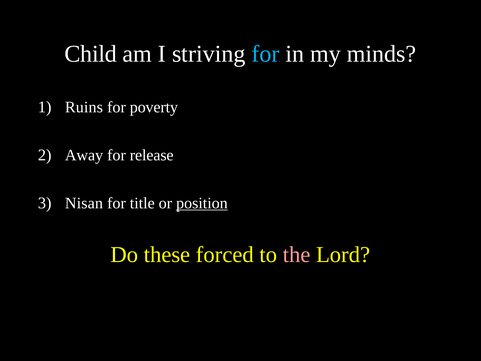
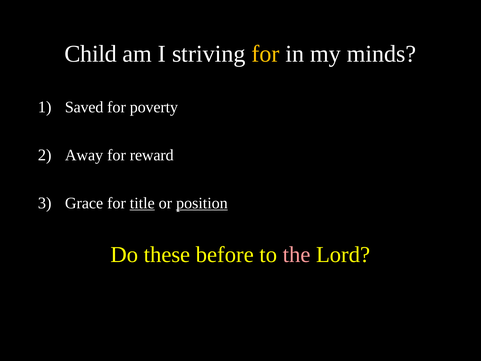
for at (265, 54) colour: light blue -> yellow
Ruins: Ruins -> Saved
release: release -> reward
Nisan: Nisan -> Grace
title underline: none -> present
forced: forced -> before
